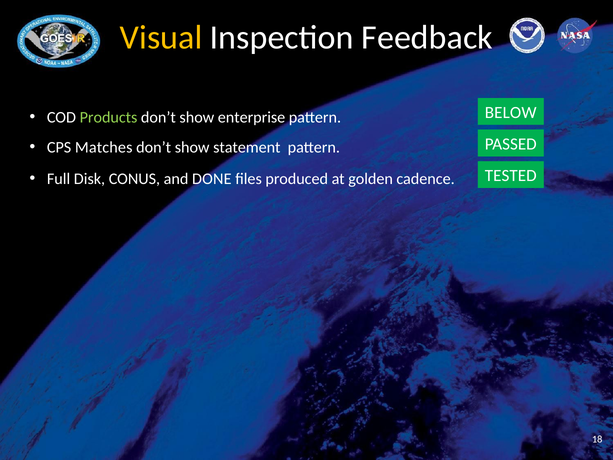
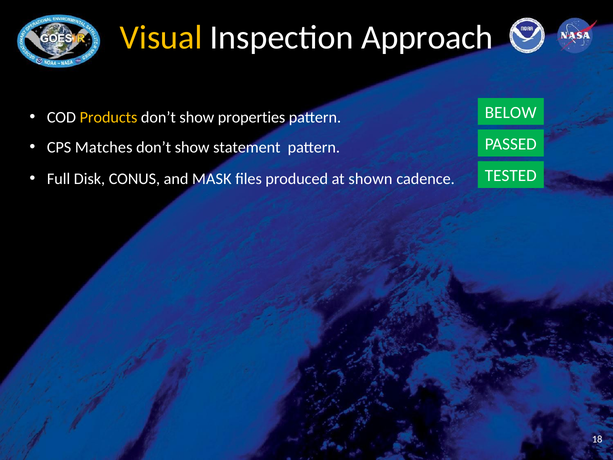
Feedback: Feedback -> Approach
Products colour: light green -> yellow
enterprise: enterprise -> properties
DONE: DONE -> MASK
golden: golden -> shown
